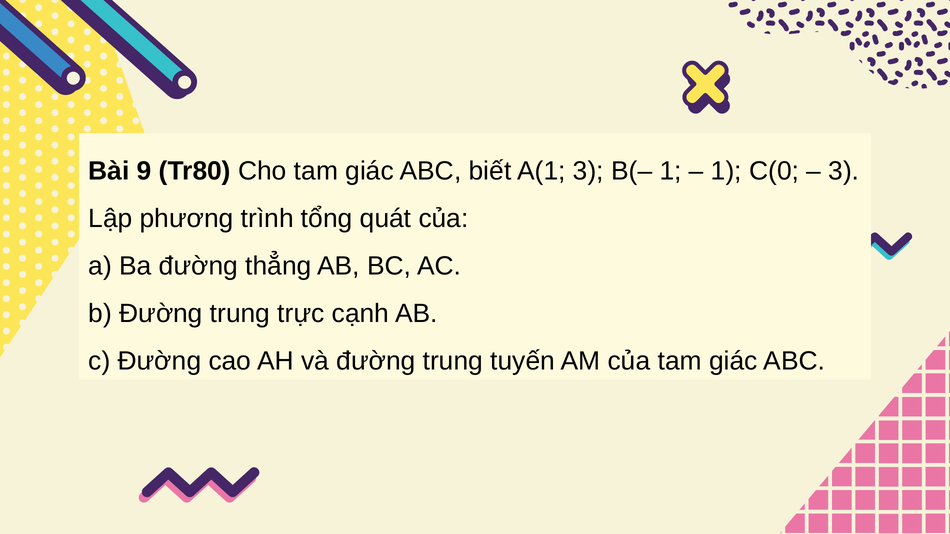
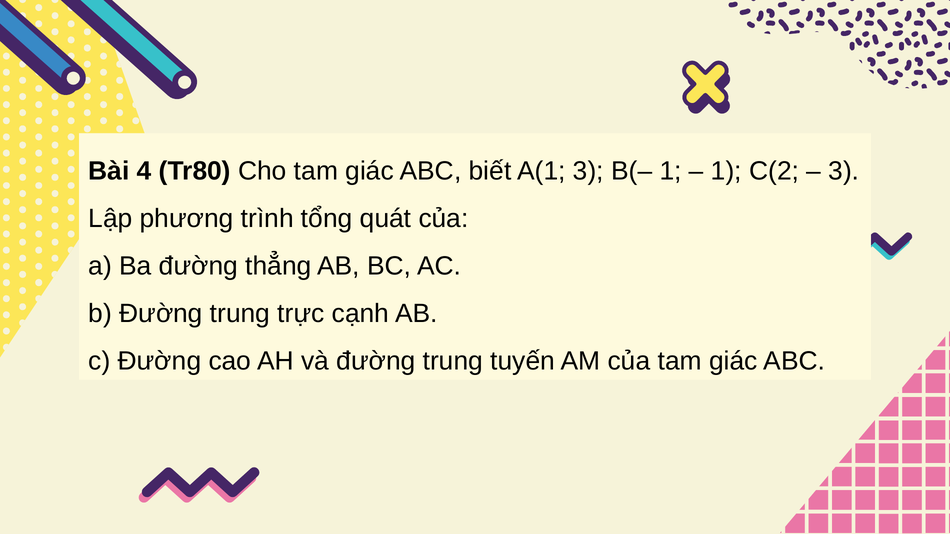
9: 9 -> 4
C(0: C(0 -> C(2
